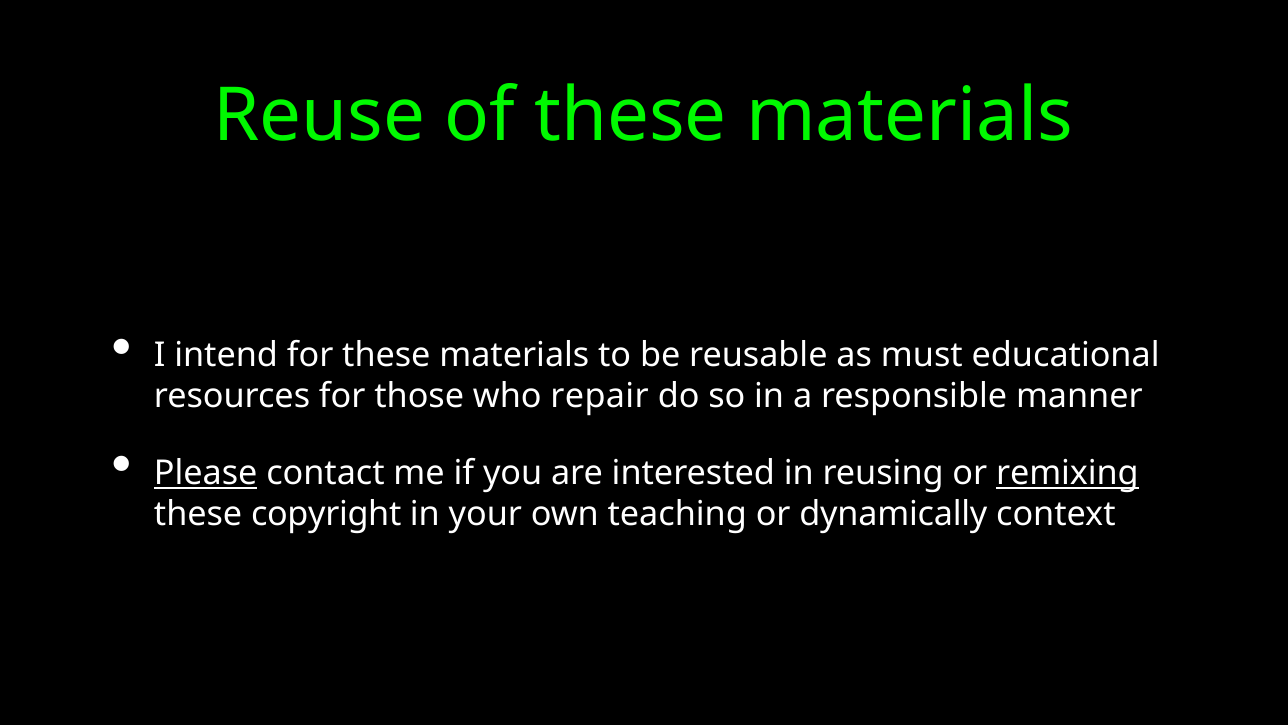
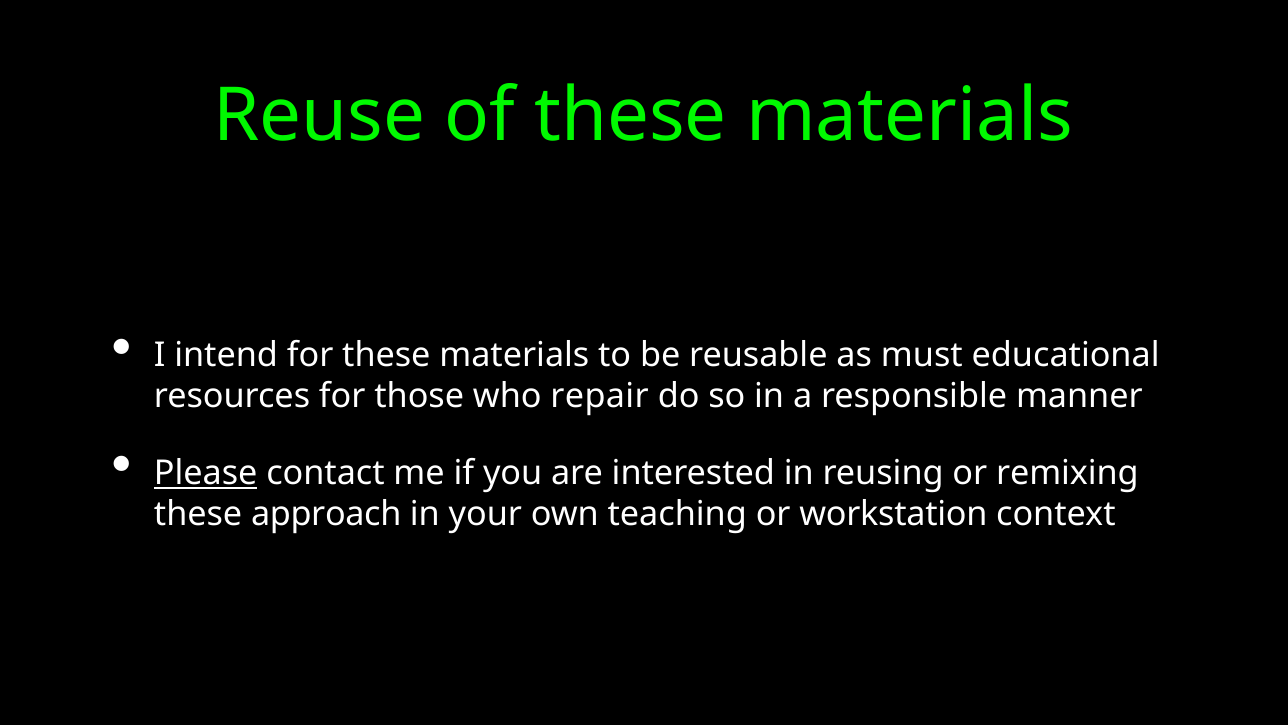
remixing underline: present -> none
copyright: copyright -> approach
dynamically: dynamically -> workstation
